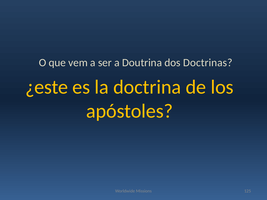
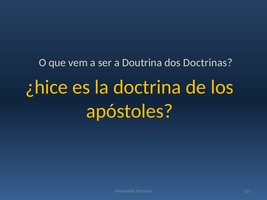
¿este: ¿este -> ¿hice
